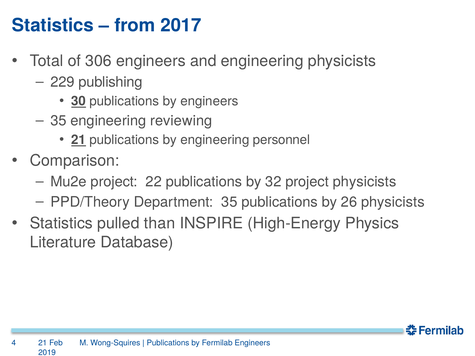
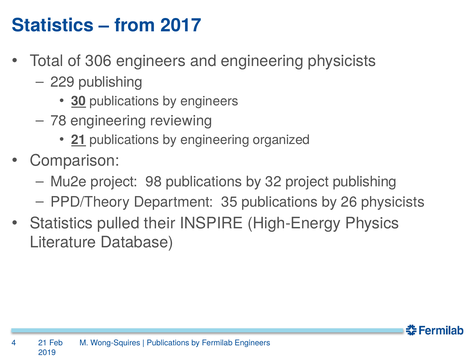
35 at (59, 121): 35 -> 78
personnel: personnel -> organized
22: 22 -> 98
project physicists: physicists -> publishing
than: than -> their
